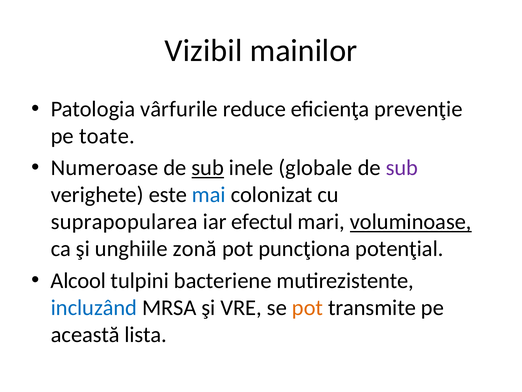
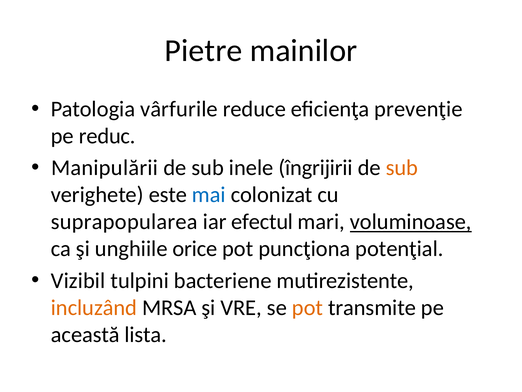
Vizibil: Vizibil -> Pietre
toate: toate -> reduc
Numeroase: Numeroase -> Manipulării
sub at (208, 168) underline: present -> none
globale: globale -> îngrijirii
sub at (402, 168) colour: purple -> orange
zonă: zonă -> orice
Alcool: Alcool -> Vizibil
incluzând colour: blue -> orange
